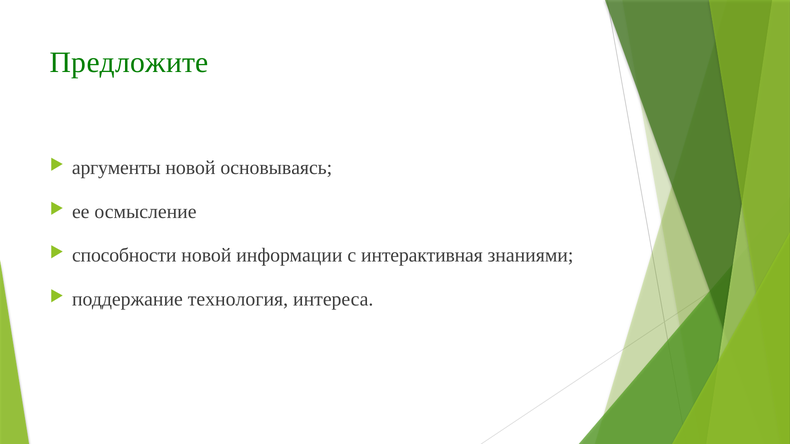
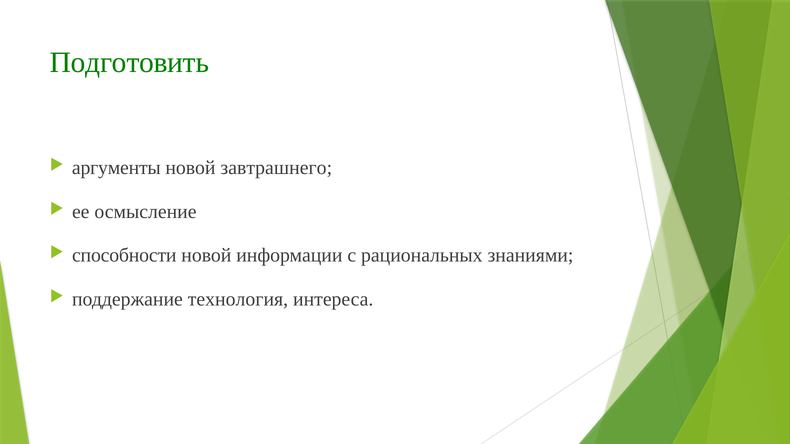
Предложите: Предложите -> Подготовить
основываясь: основываясь -> завтрашнего
интерактивная: интерактивная -> рациональных
